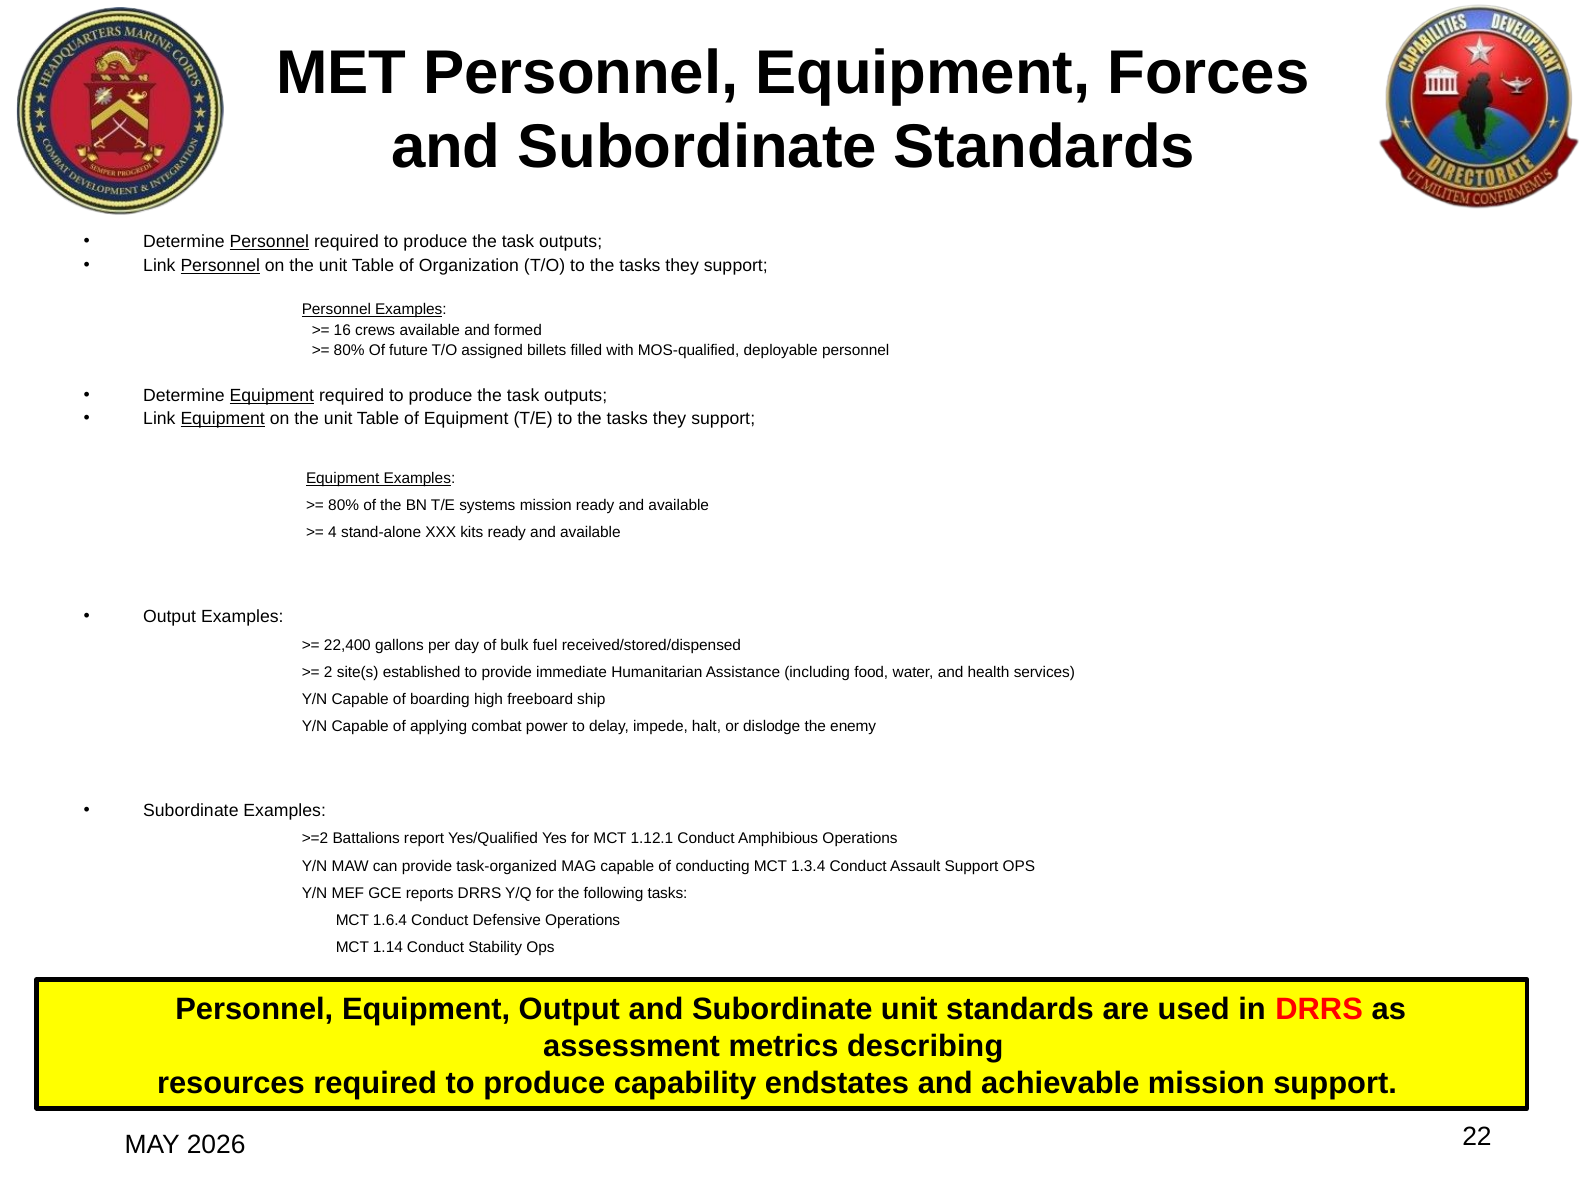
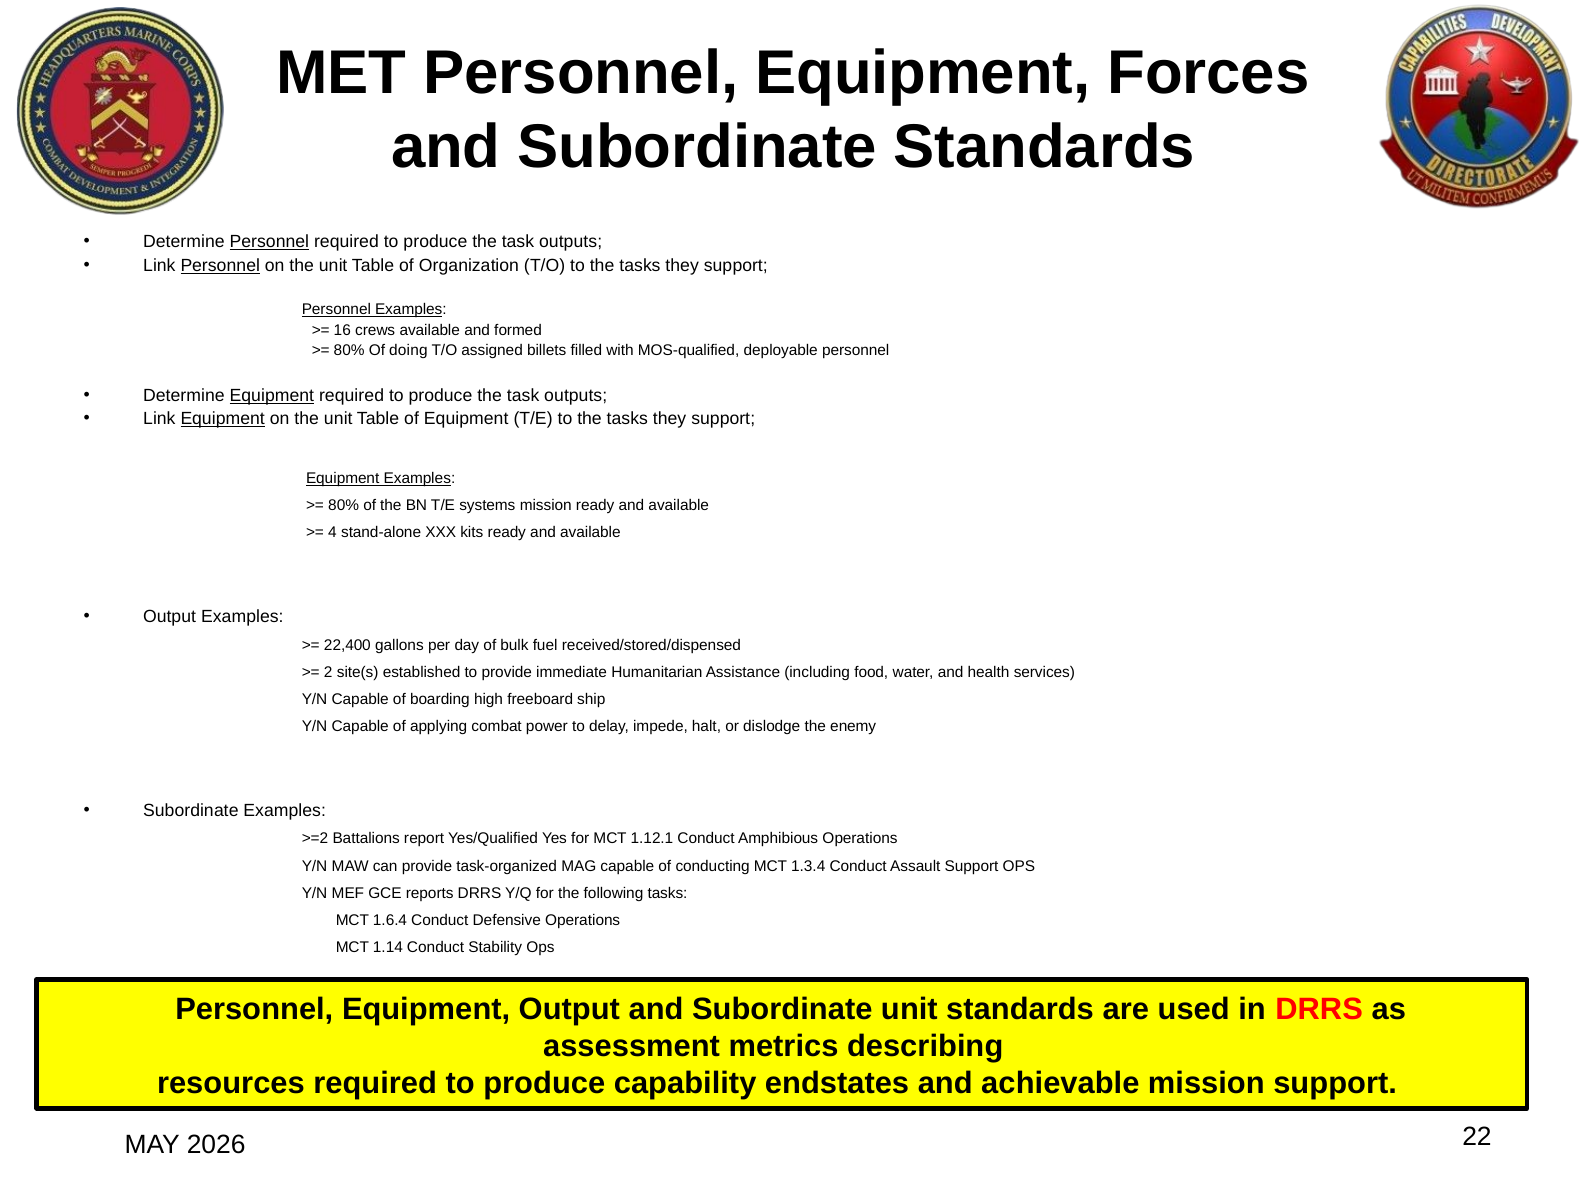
future: future -> doing
